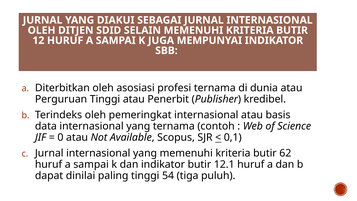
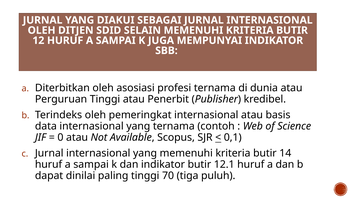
62: 62 -> 14
54: 54 -> 70
